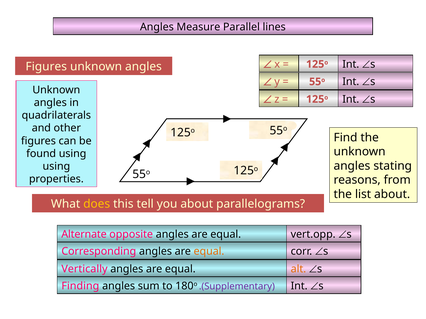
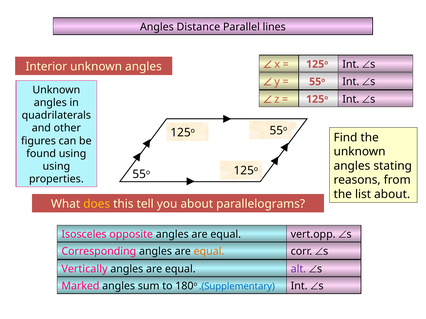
Measure: Measure -> Distance
Figures at (46, 67): Figures -> Interior
Alternate: Alternate -> Isosceles
alt colour: orange -> purple
Finding: Finding -> Marked
.(Supplementary colour: purple -> blue
